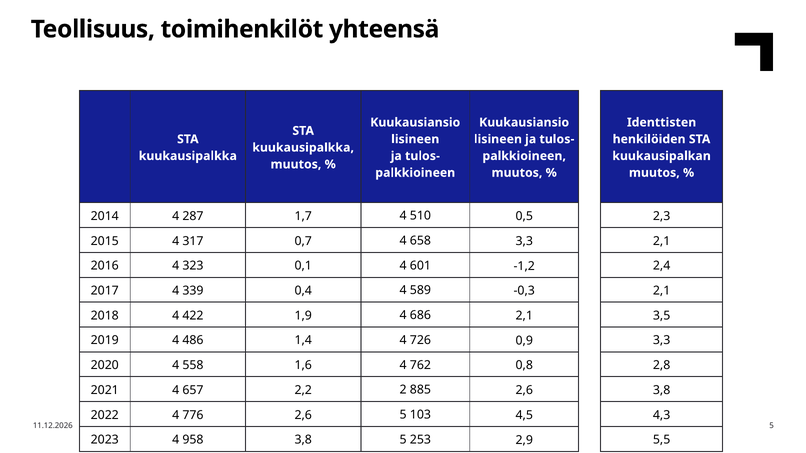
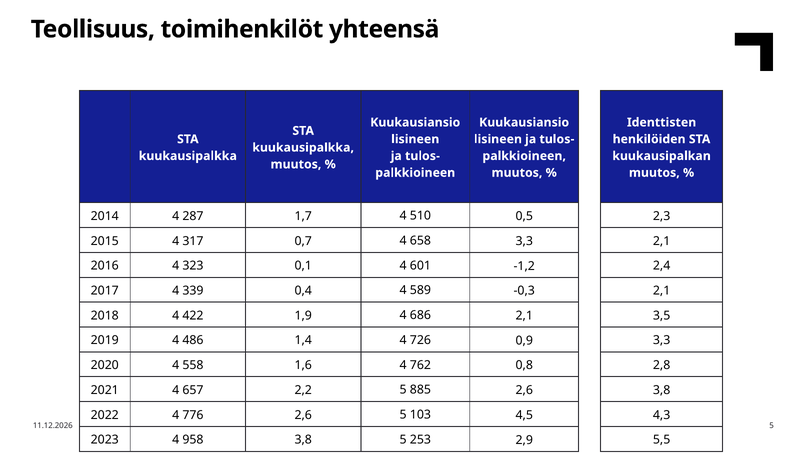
2,2 2: 2 -> 5
